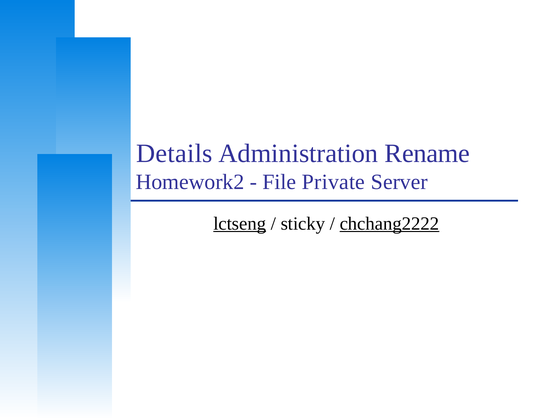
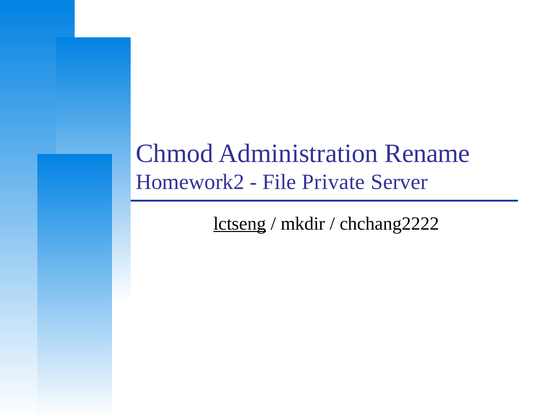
Details: Details -> Chmod
sticky: sticky -> mkdir
chchang2222 underline: present -> none
